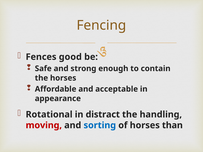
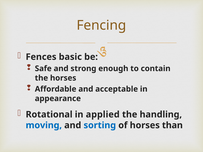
good: good -> basic
distract: distract -> applied
moving colour: red -> blue
